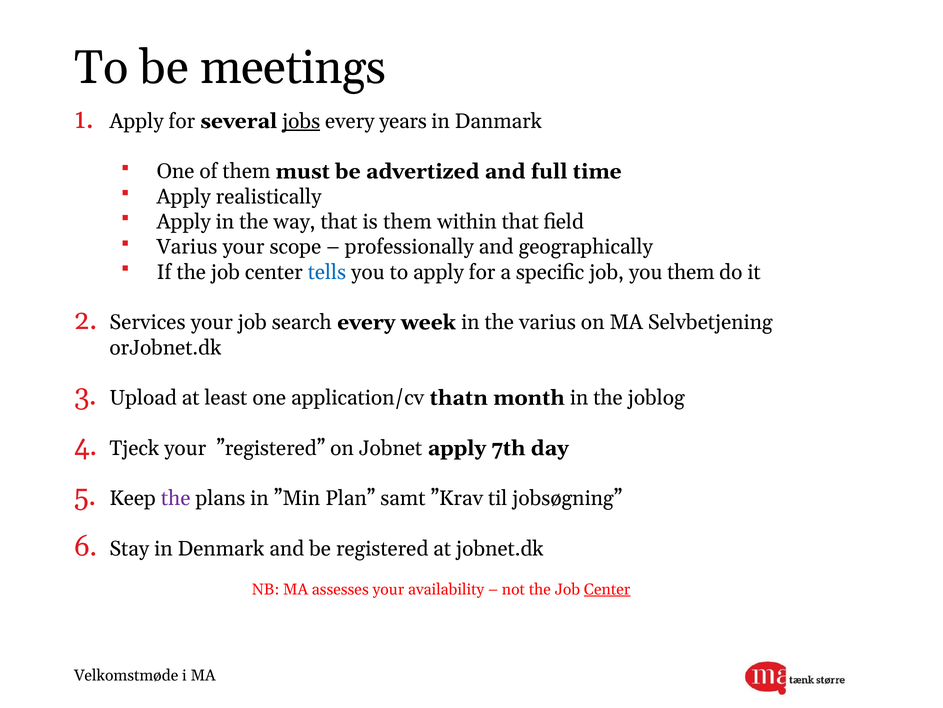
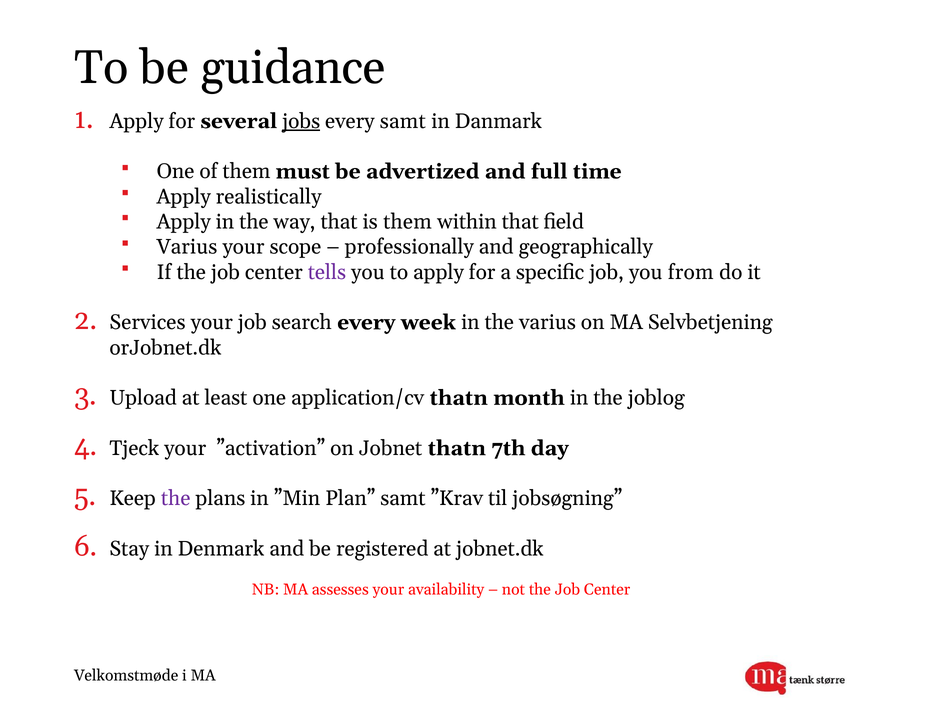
meetings: meetings -> guidance
every years: years -> samt
tells colour: blue -> purple
you them: them -> from
”registered: ”registered -> ”activation
Jobnet apply: apply -> thatn
Center at (607, 589) underline: present -> none
